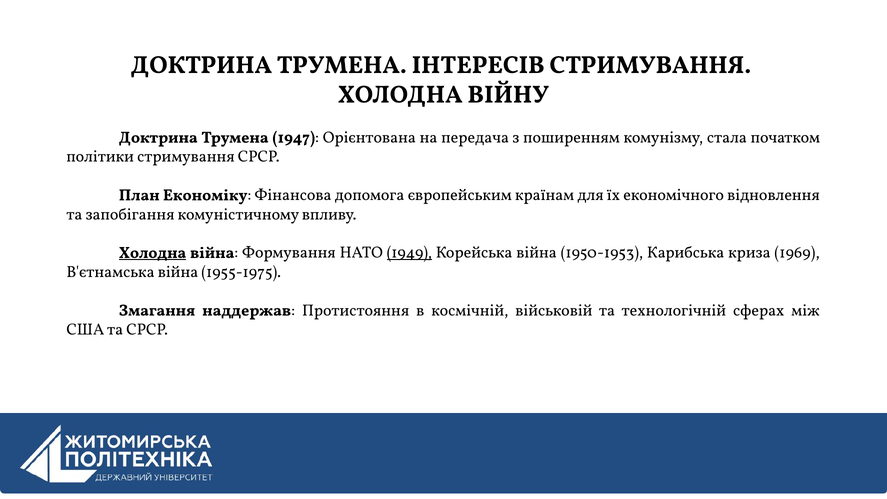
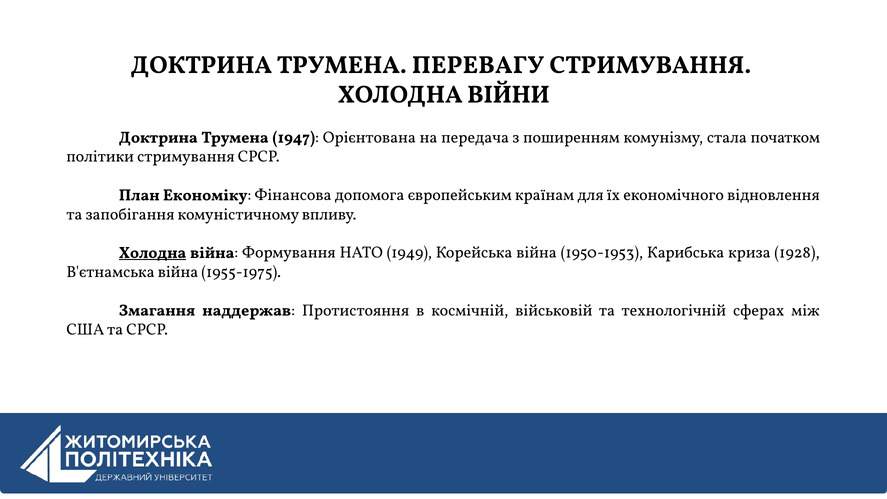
ІНТЕРЕСІВ: ІНТЕРЕСІВ -> ПЕРЕВАГУ
ВІЙНУ: ВІЙНУ -> ВІЙНИ
1949 underline: present -> none
1969: 1969 -> 1928
